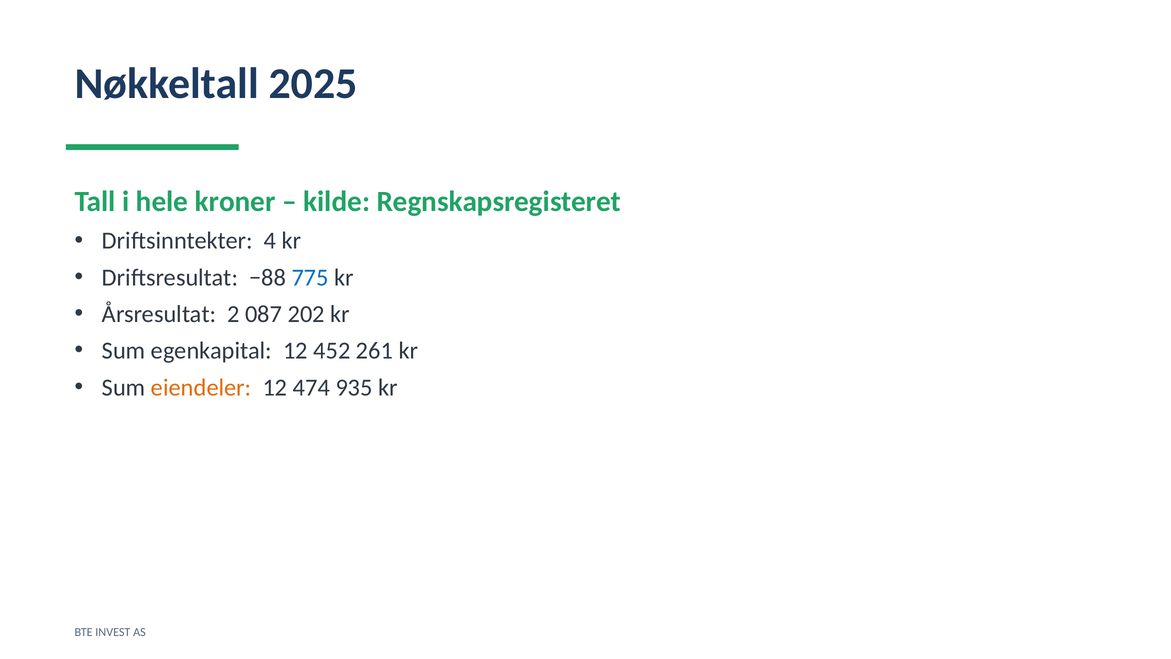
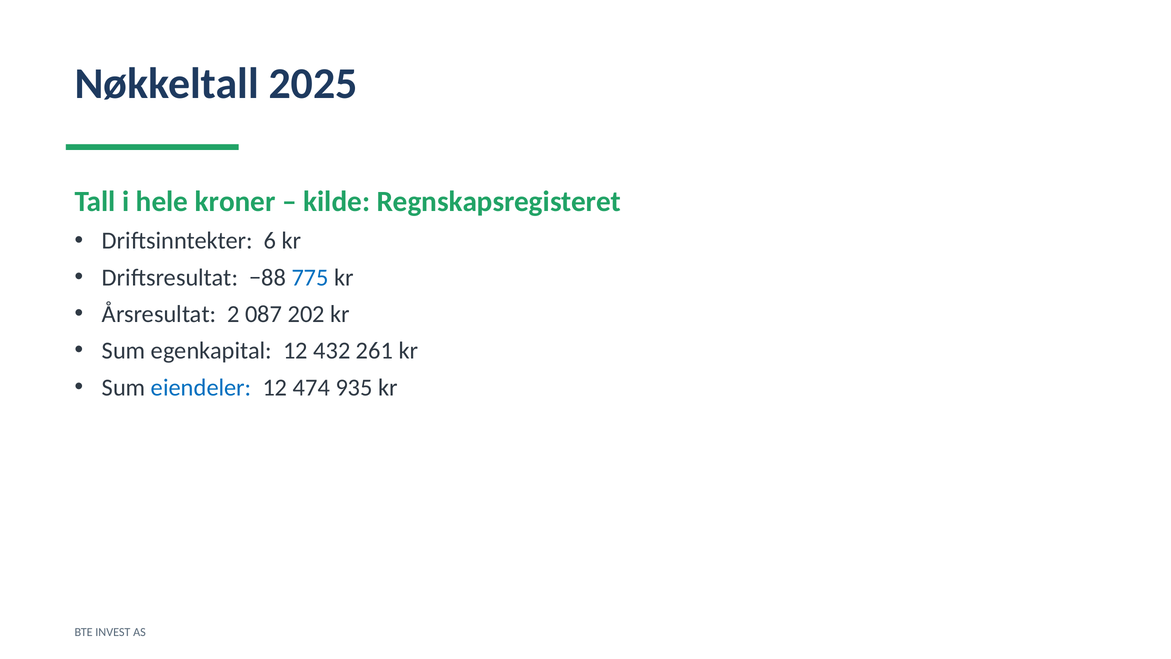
4: 4 -> 6
452: 452 -> 432
eiendeler colour: orange -> blue
